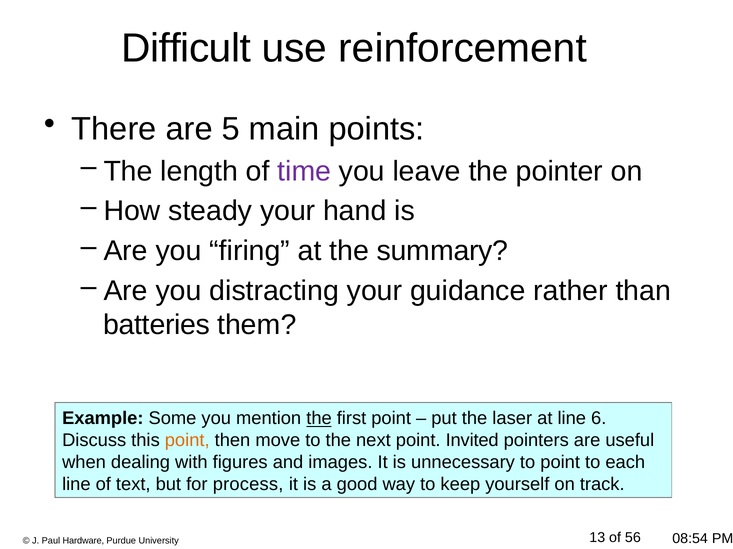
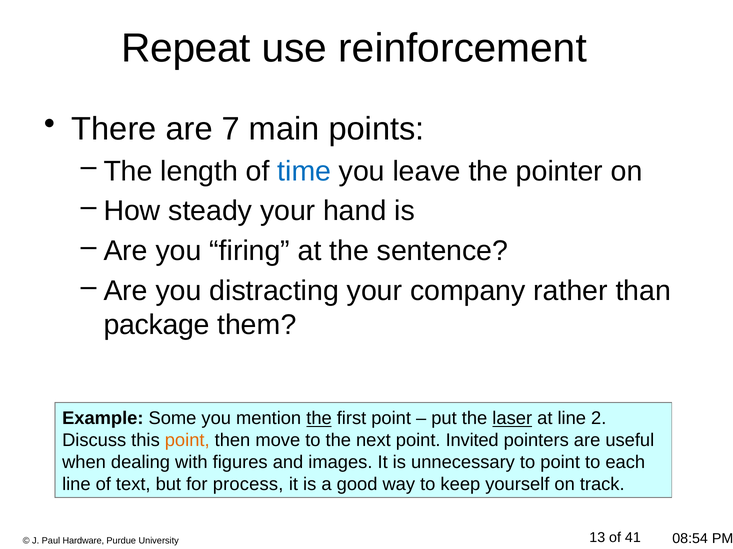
Difficult: Difficult -> Repeat
5: 5 -> 7
time colour: purple -> blue
summary: summary -> sentence
guidance: guidance -> company
batteries: batteries -> package
laser underline: none -> present
6: 6 -> 2
56: 56 -> 41
